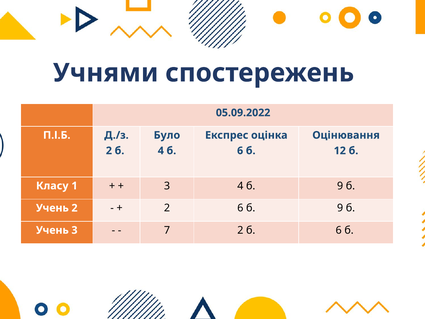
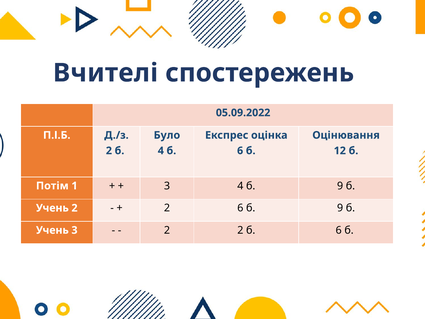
Учнями: Учнями -> Вчителі
Класу: Класу -> Потім
7 at (167, 230): 7 -> 2
